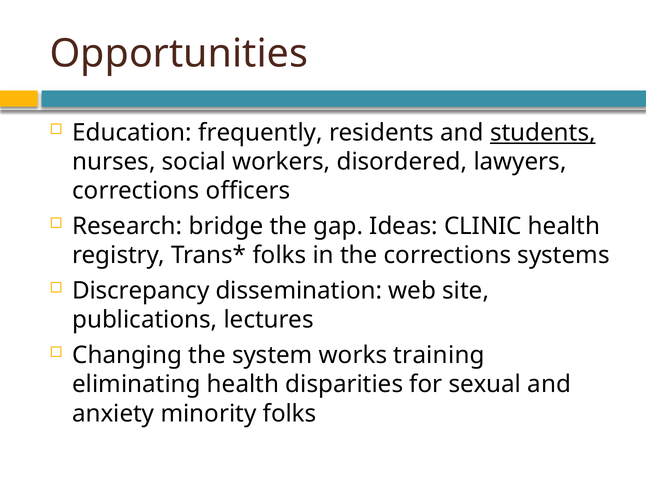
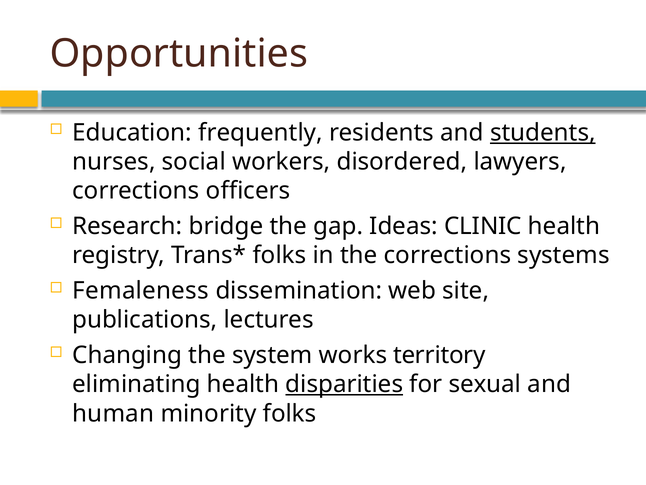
Discrepancy: Discrepancy -> Femaleness
training: training -> territory
disparities underline: none -> present
anxiety: anxiety -> human
